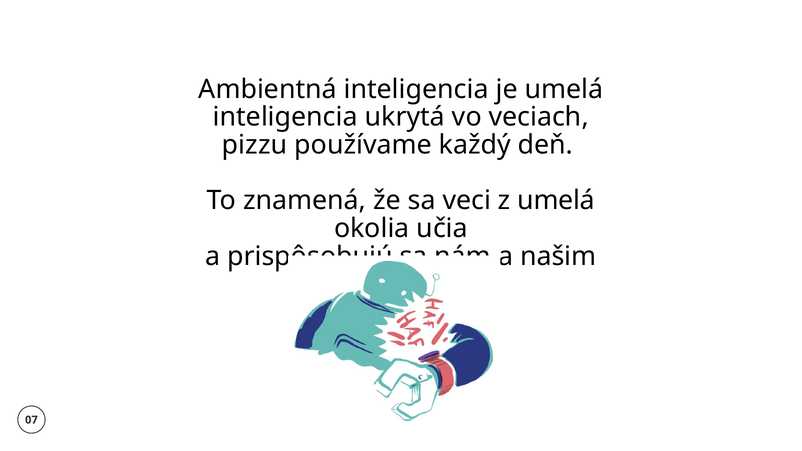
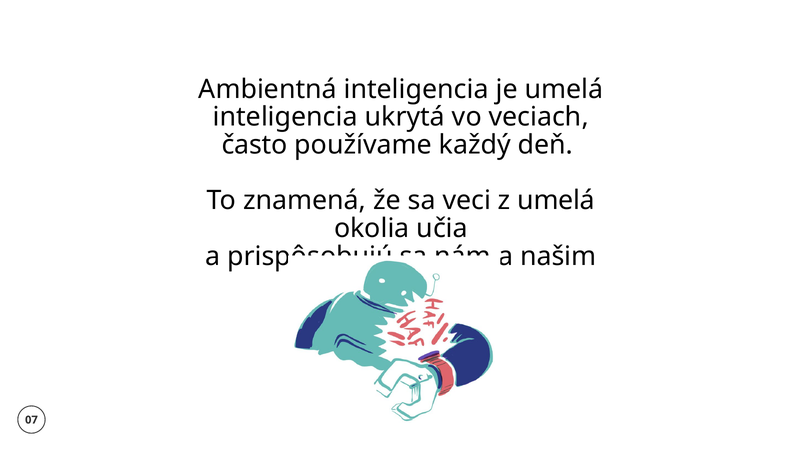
pizzu: pizzu -> často
